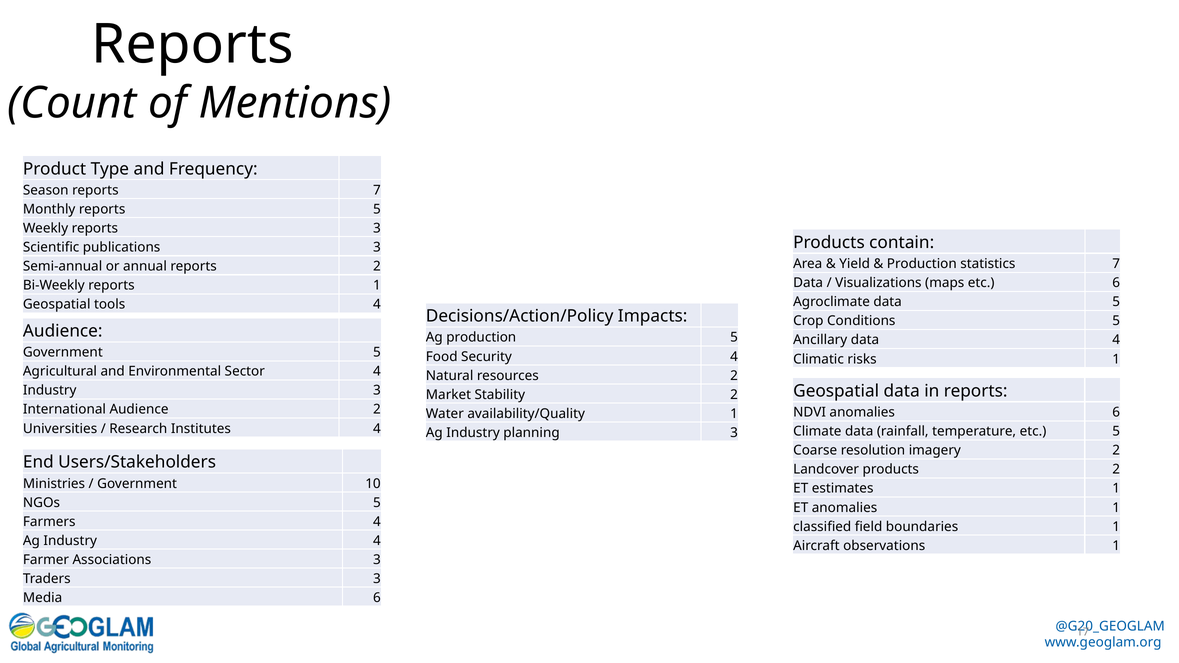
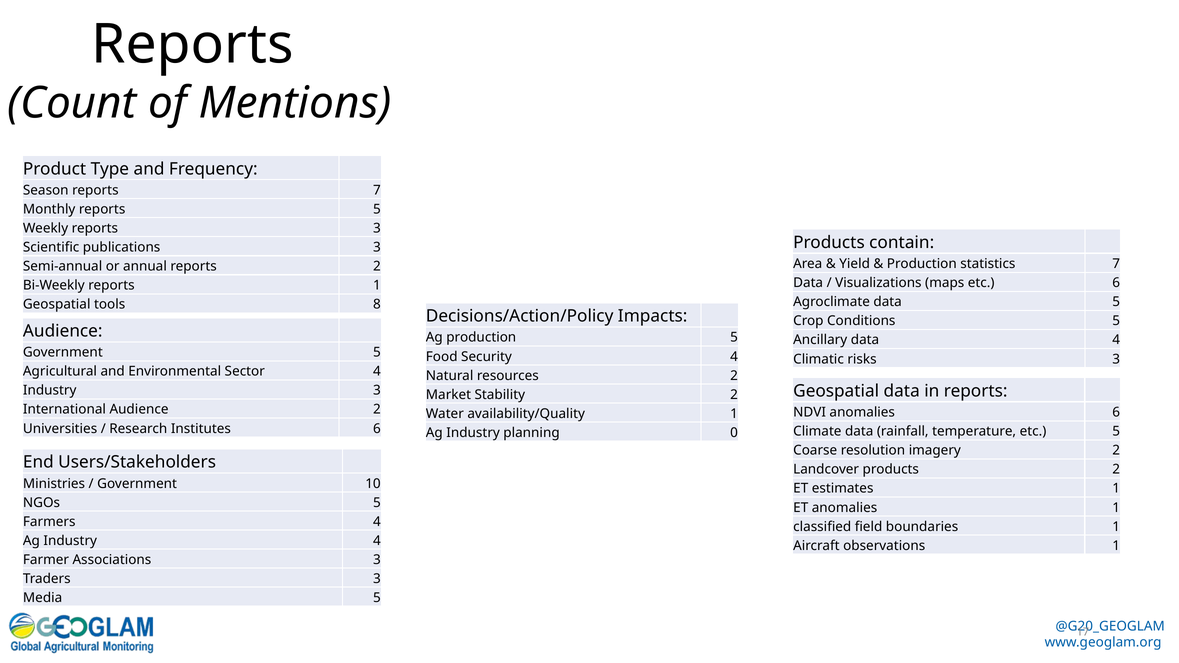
tools 4: 4 -> 8
risks 1: 1 -> 3
Institutes 4: 4 -> 6
planning 3: 3 -> 0
Media 6: 6 -> 5
